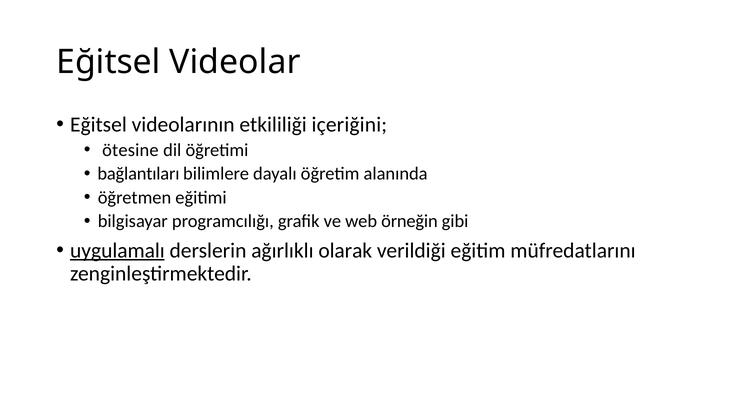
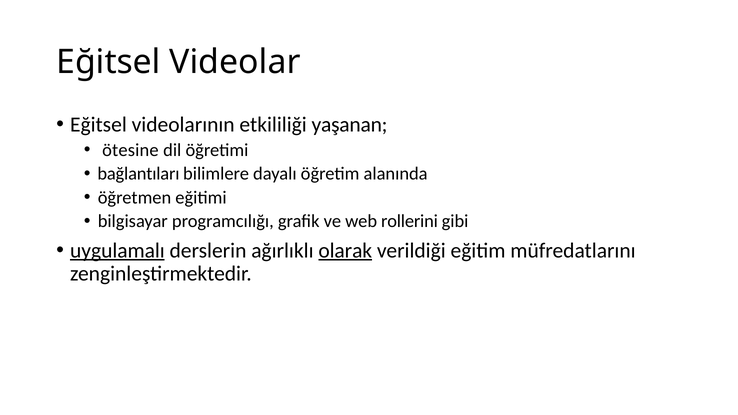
içeriğini: içeriğini -> yaşanan
örneğin: örneğin -> rollerini
olarak underline: none -> present
